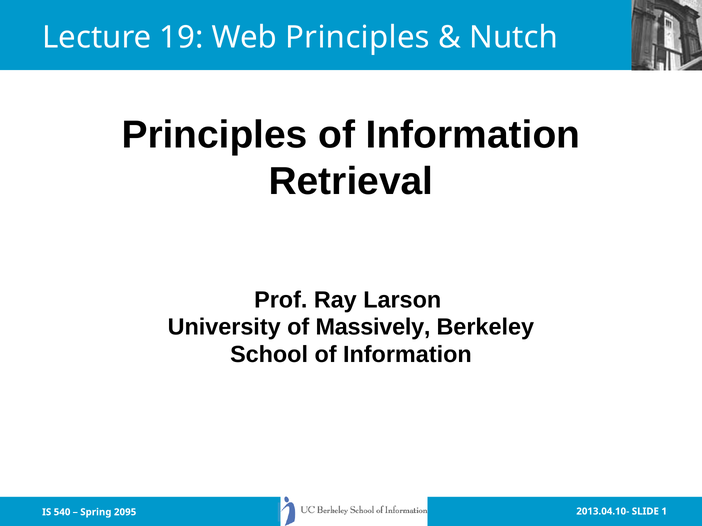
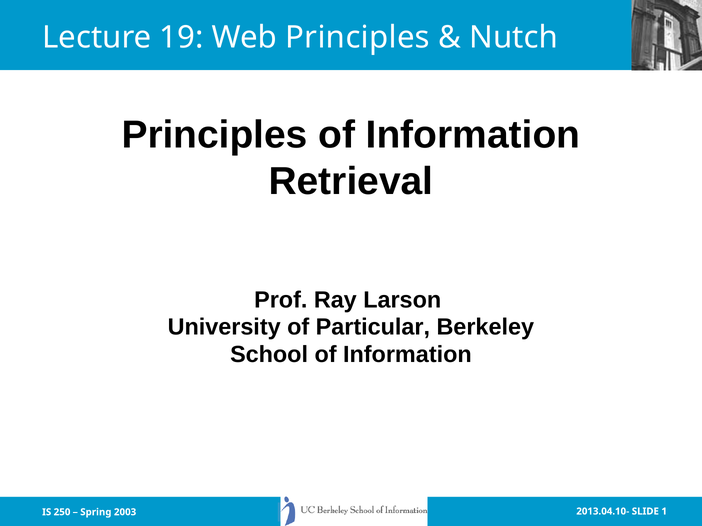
Massively: Massively -> Particular
540: 540 -> 250
2095: 2095 -> 2003
